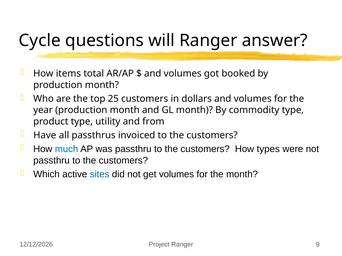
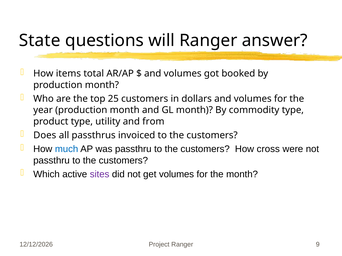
Cycle: Cycle -> State
Have: Have -> Does
types: types -> cross
sites colour: blue -> purple
